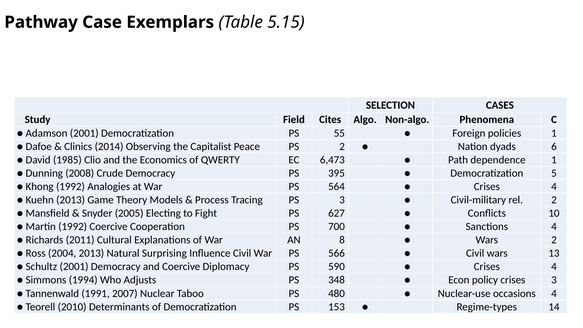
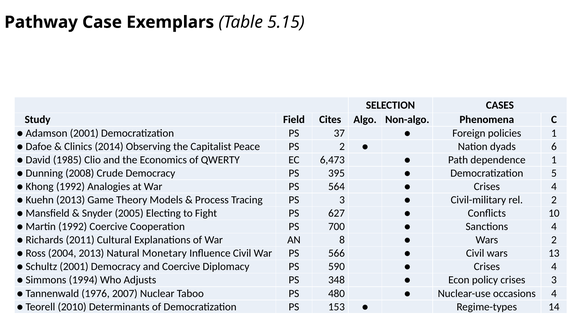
55: 55 -> 37
Surprising: Surprising -> Monetary
1991: 1991 -> 1976
